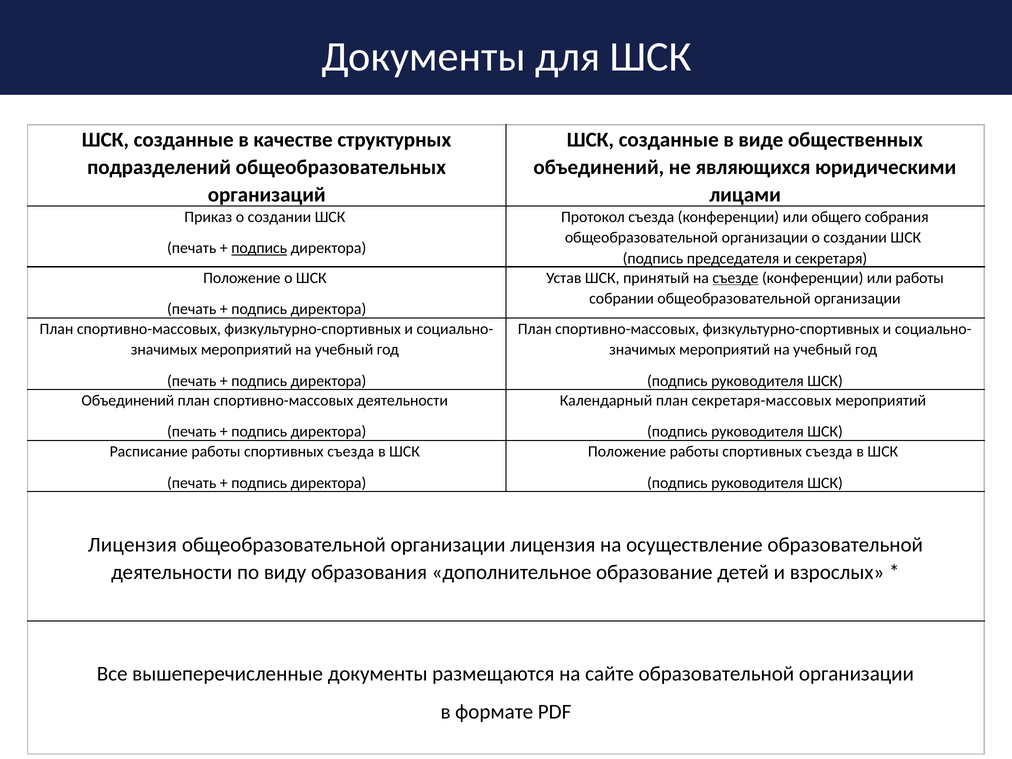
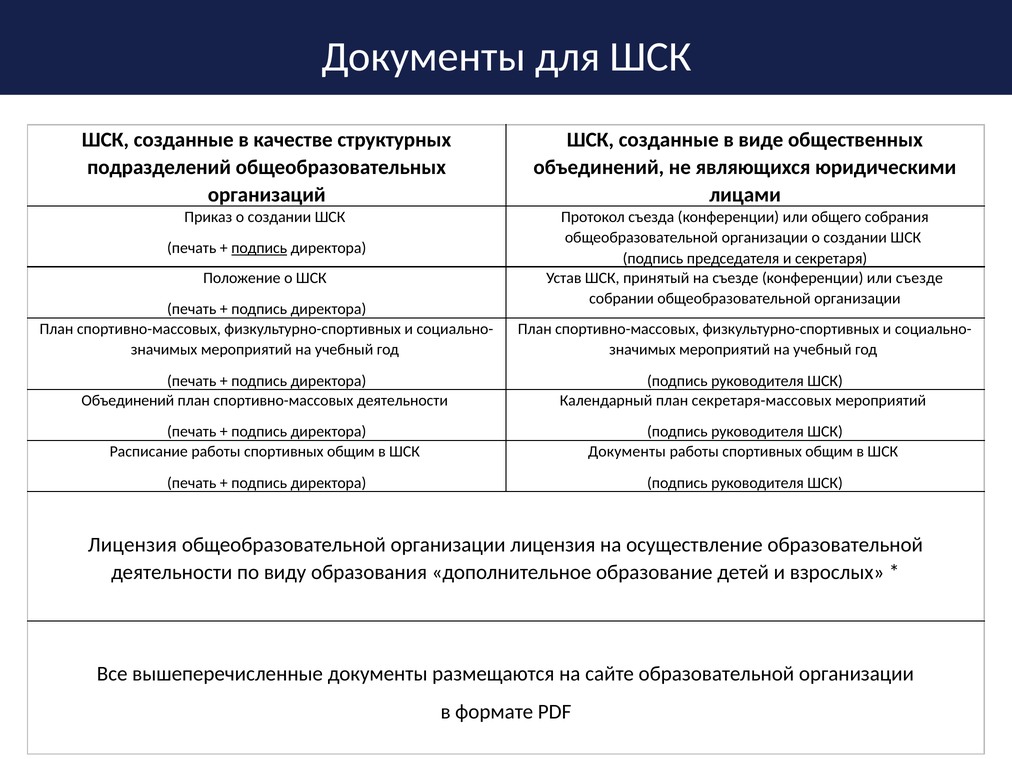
съезде at (735, 278) underline: present -> none
или работы: работы -> съезде
Расписание работы спортивных съезда: съезда -> общим
Положение at (627, 452): Положение -> Документы
съезда at (829, 452): съезда -> общим
